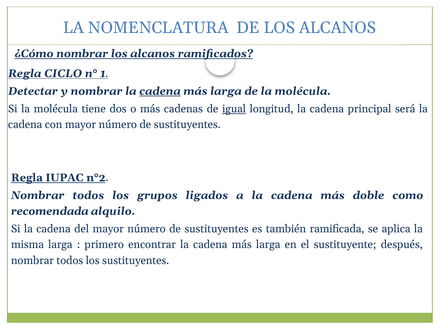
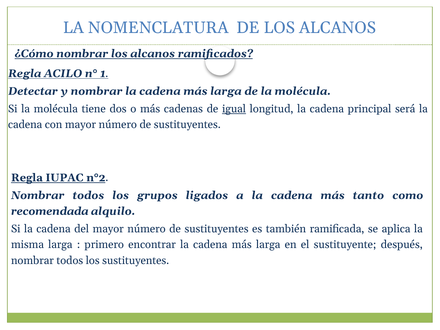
CICLO: CICLO -> ACILO
cadena at (160, 91) underline: present -> none
doble: doble -> tanto
